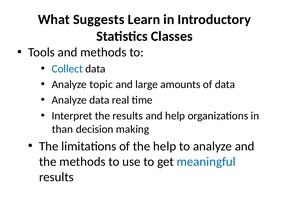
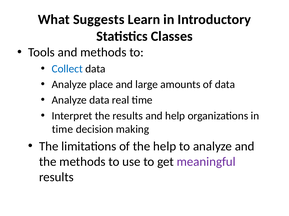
topic: topic -> place
than at (62, 130): than -> time
meaningful colour: blue -> purple
